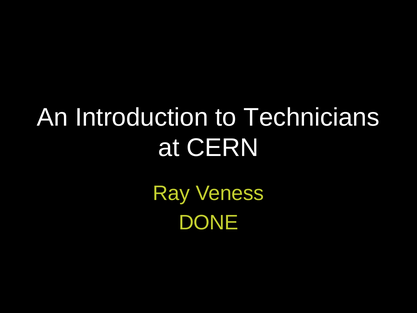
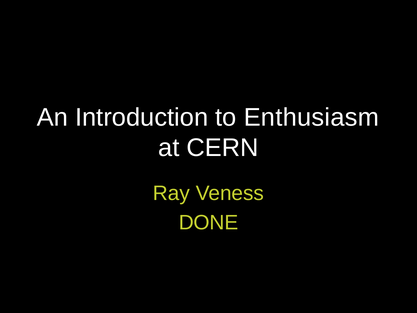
Technicians: Technicians -> Enthusiasm
